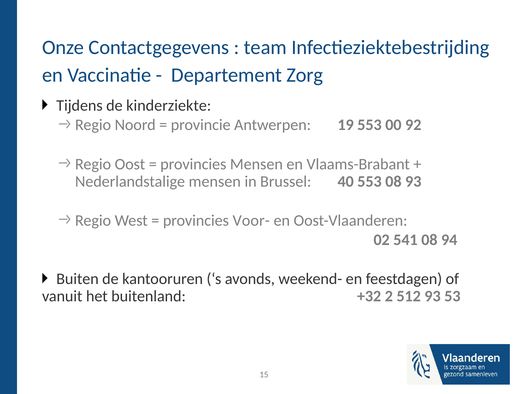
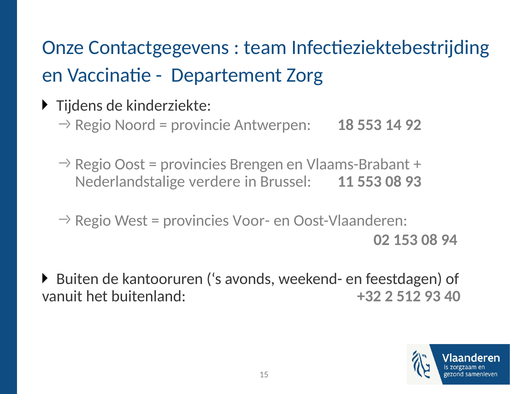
19: 19 -> 18
00: 00 -> 14
provincies Mensen: Mensen -> Brengen
Nederlandstalige mensen: mensen -> verdere
40: 40 -> 11
541: 541 -> 153
53: 53 -> 40
